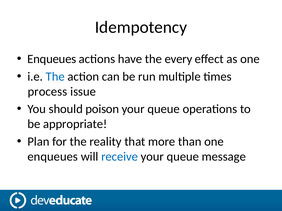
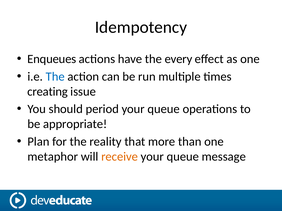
process: process -> creating
poison: poison -> period
enqueues at (53, 157): enqueues -> metaphor
receive colour: blue -> orange
